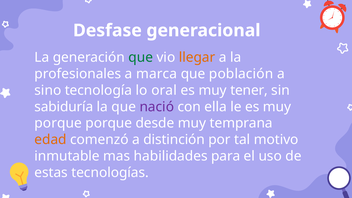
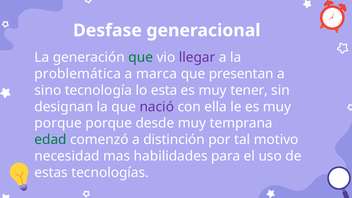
llegar colour: orange -> purple
profesionales: profesionales -> problemática
población: población -> presentan
oral: oral -> esta
sabiduría: sabiduría -> designan
edad colour: orange -> green
inmutable: inmutable -> necesidad
